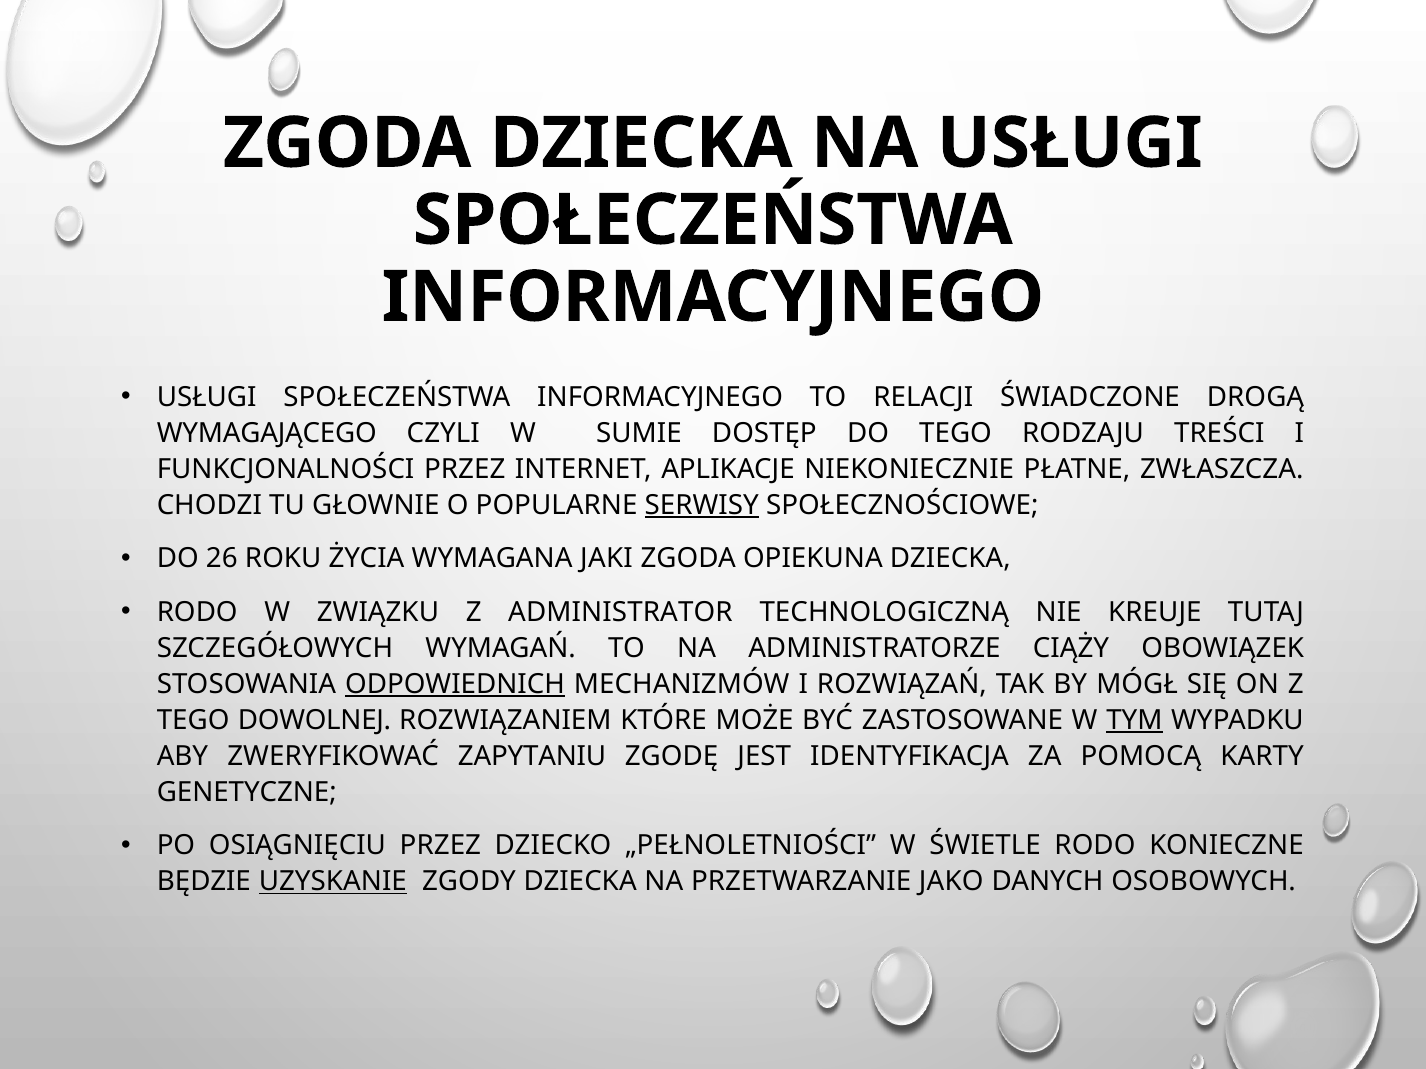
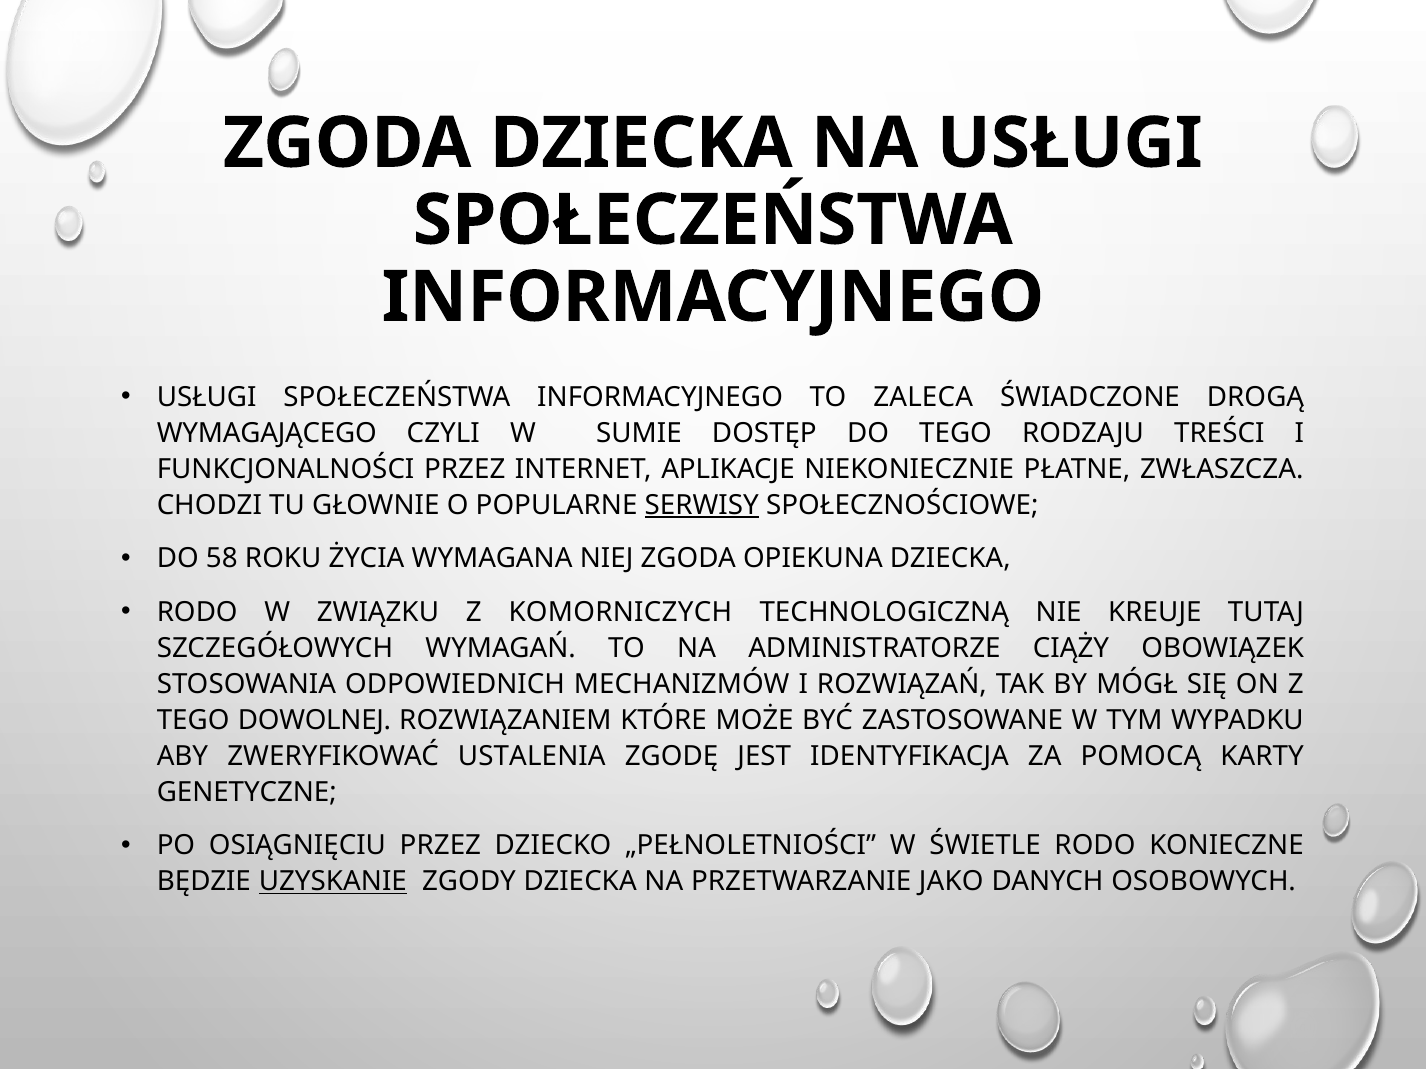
RELACJI: RELACJI -> ZALECA
26: 26 -> 58
JAKI: JAKI -> NIEJ
ADMINISTRATOR: ADMINISTRATOR -> KOMORNICZYCH
ODPOWIEDNICH underline: present -> none
TYM underline: present -> none
ZAPYTANIU: ZAPYTANIU -> USTALENIA
